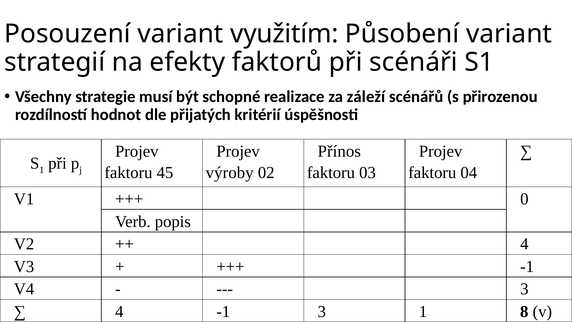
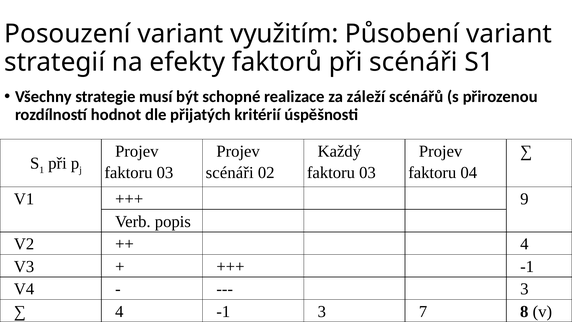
Přínos: Přínos -> Každý
45 at (165, 172): 45 -> 03
výroby at (230, 172): výroby -> scénáři
0: 0 -> 9
3 1: 1 -> 7
